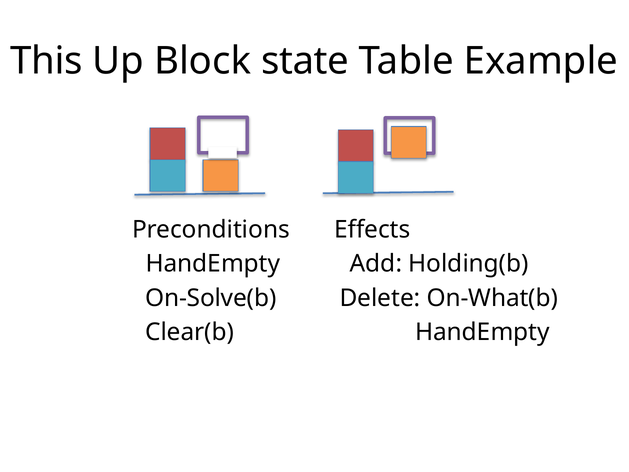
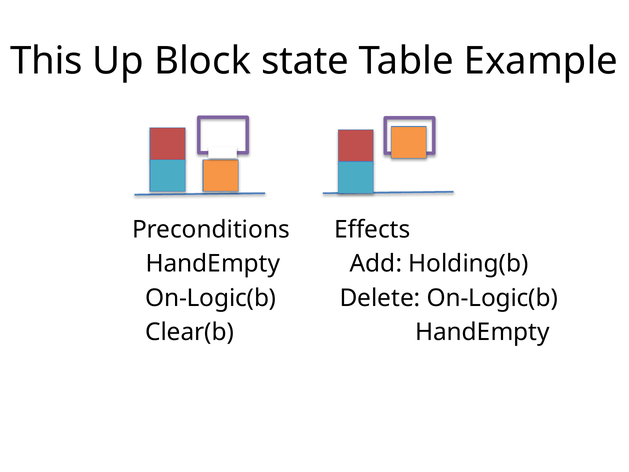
On-Solve(b at (211, 298): On-Solve(b -> On-Logic(b
Delete On-What(b: On-What(b -> On-Logic(b
